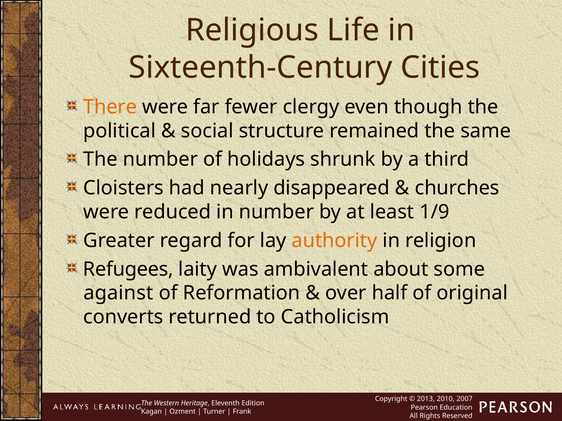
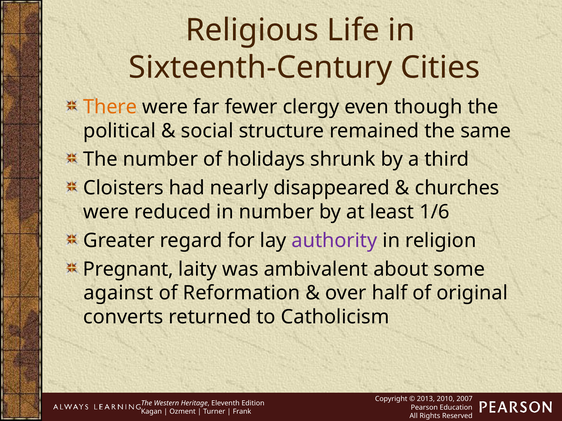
1/9: 1/9 -> 1/6
authority colour: orange -> purple
Refugees: Refugees -> Pregnant
